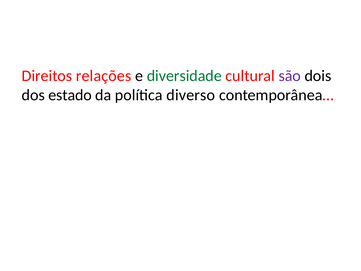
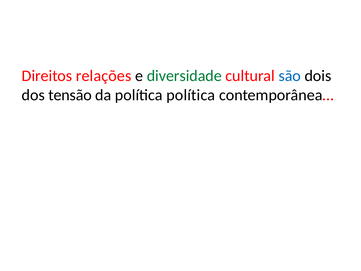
são colour: purple -> blue
estado: estado -> tensão
política diverso: diverso -> política
